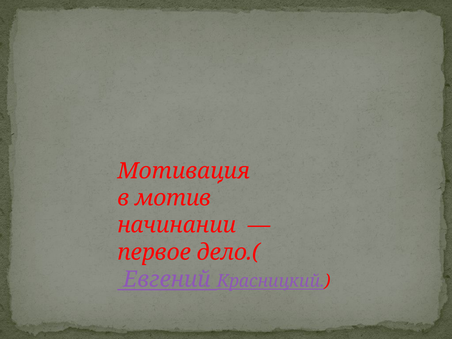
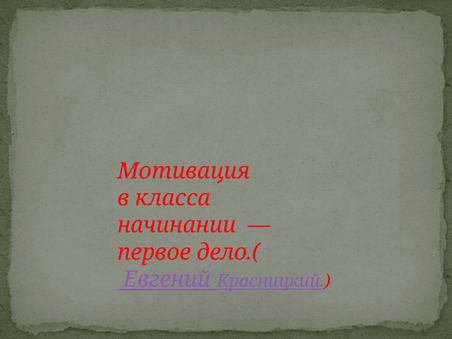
мотив: мотив -> класса
